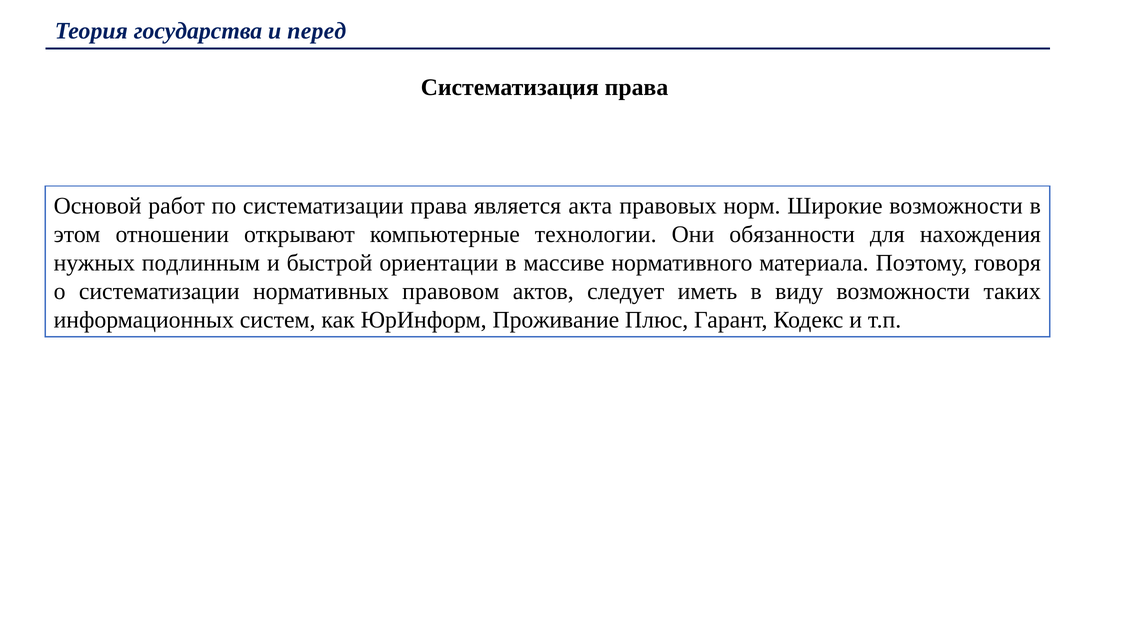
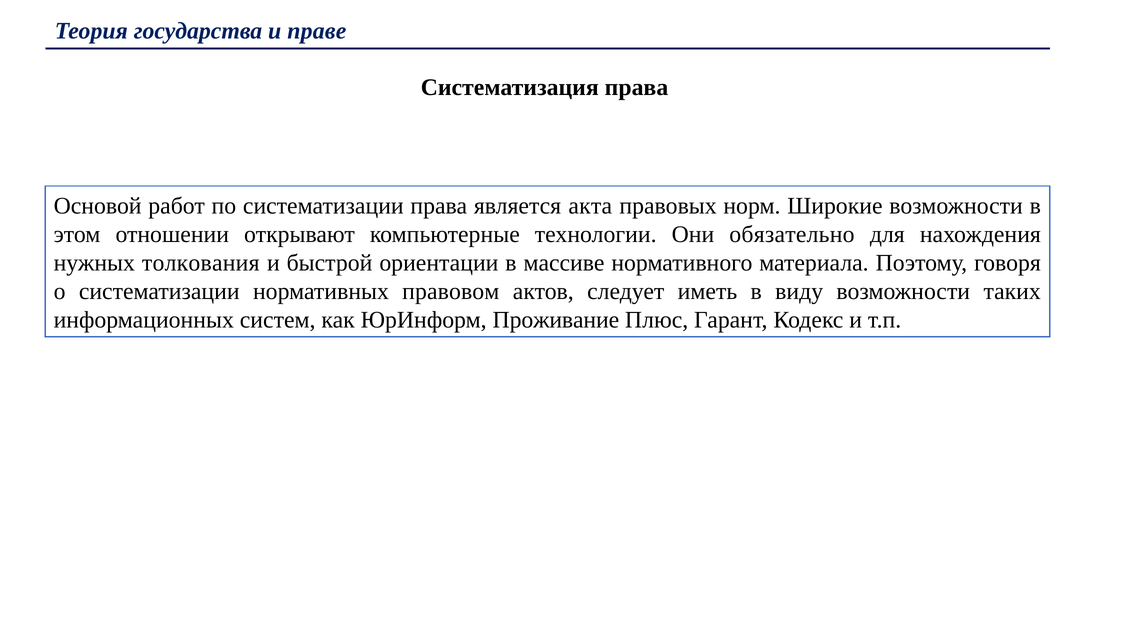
перед: перед -> праве
обязанности: обязанности -> обязательно
подлинным: подлинным -> толкования
